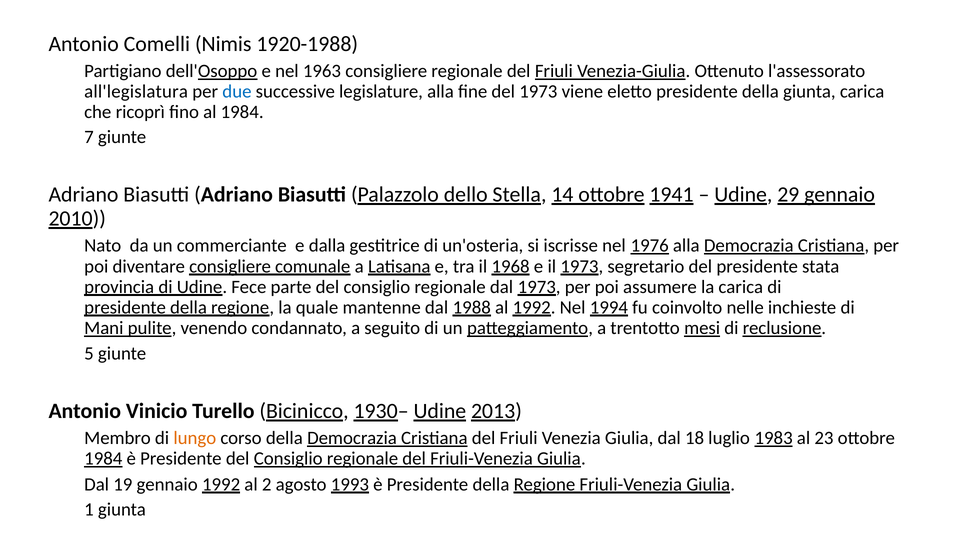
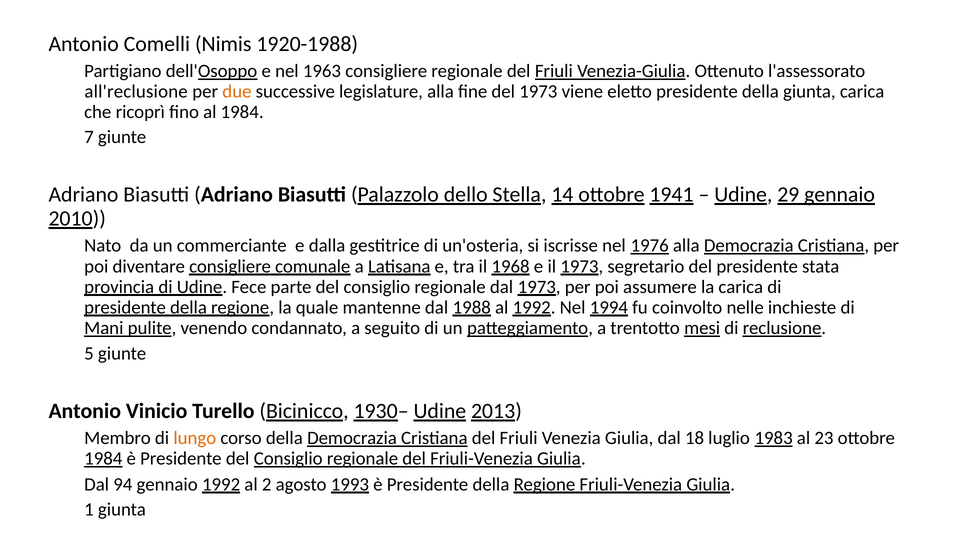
all'legislatura: all'legislatura -> all'reclusione
due colour: blue -> orange
19: 19 -> 94
